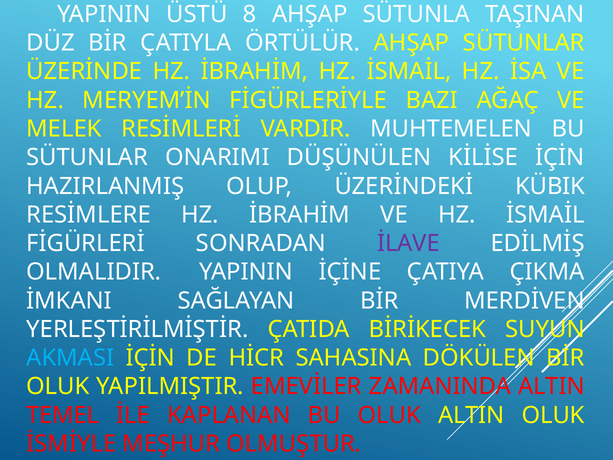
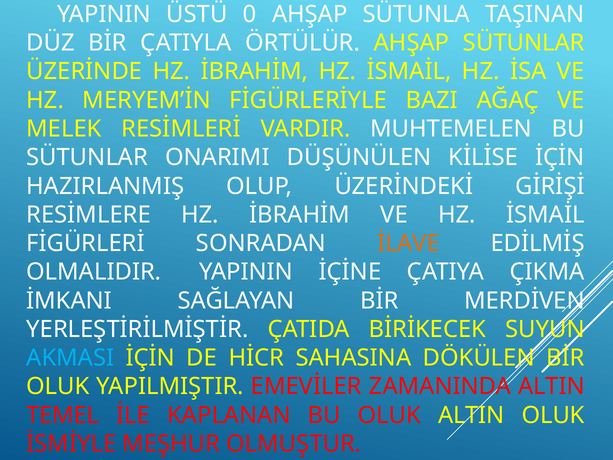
8: 8 -> 0
KÜBIK: KÜBIK -> GİRİŞİ
İLAVE colour: purple -> orange
